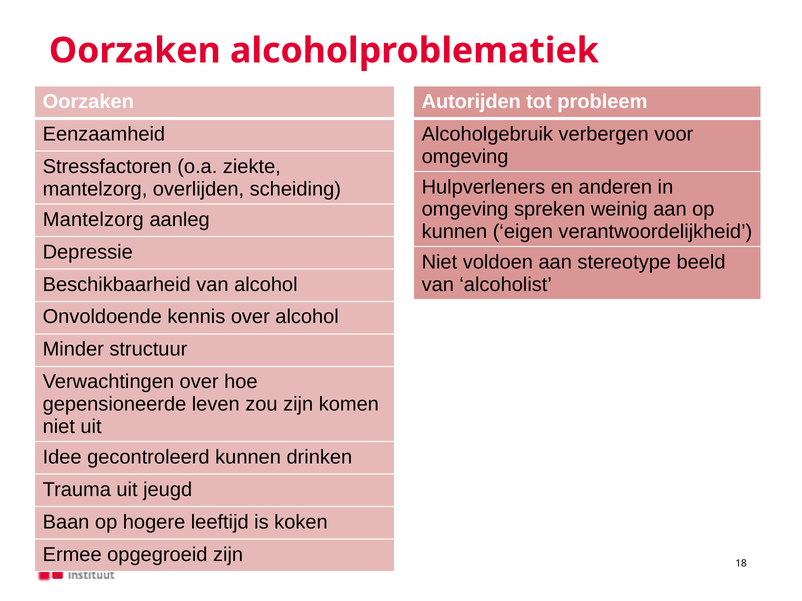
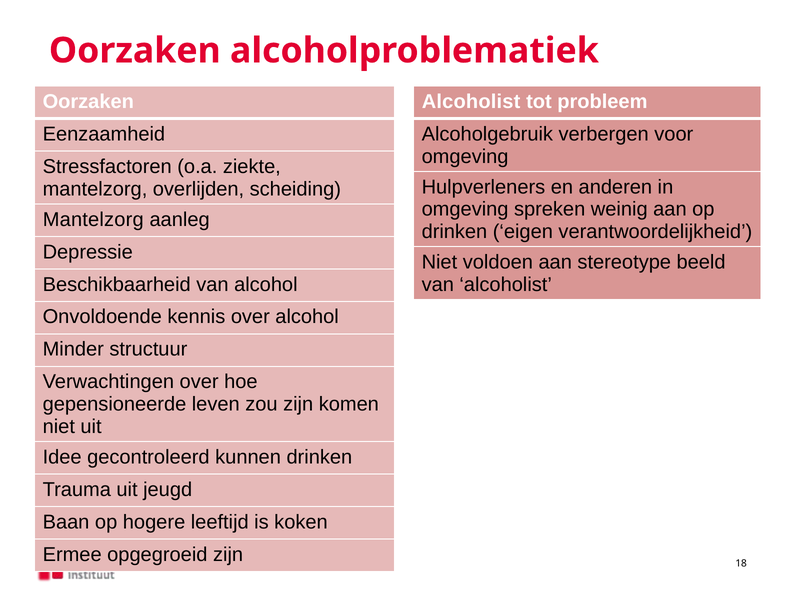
Autorijden at (471, 102): Autorijden -> Alcoholist
kunnen at (454, 232): kunnen -> drinken
